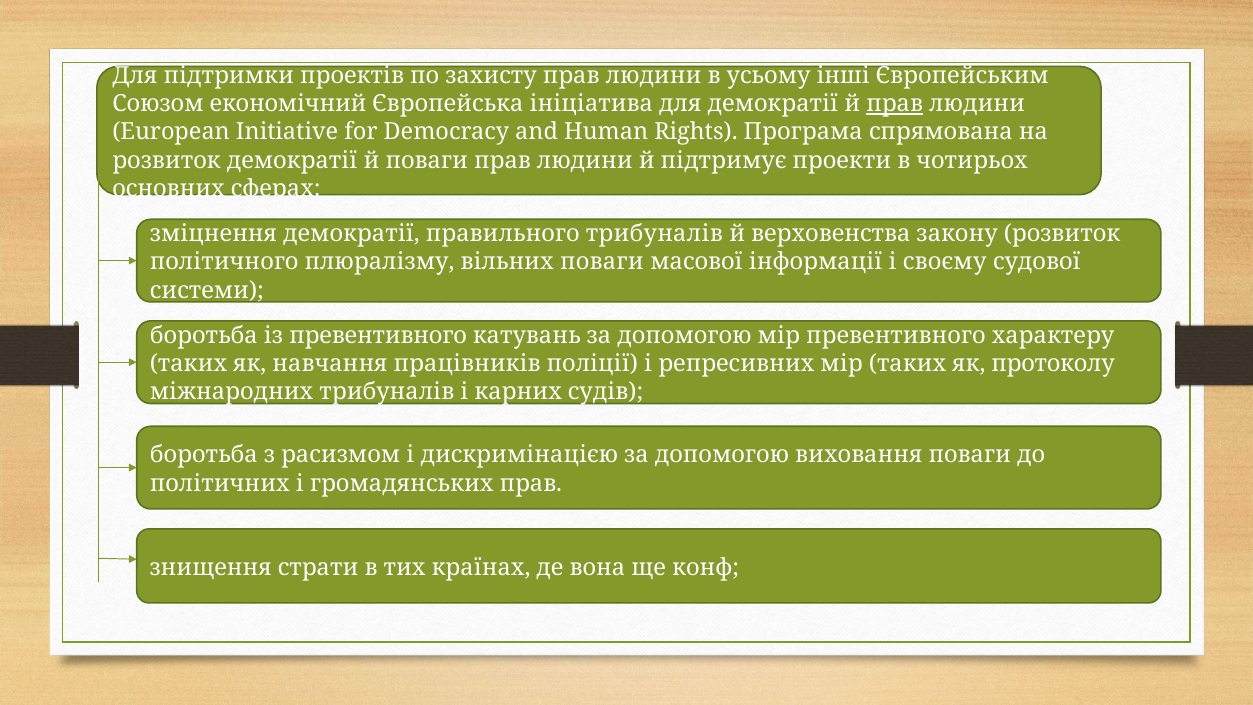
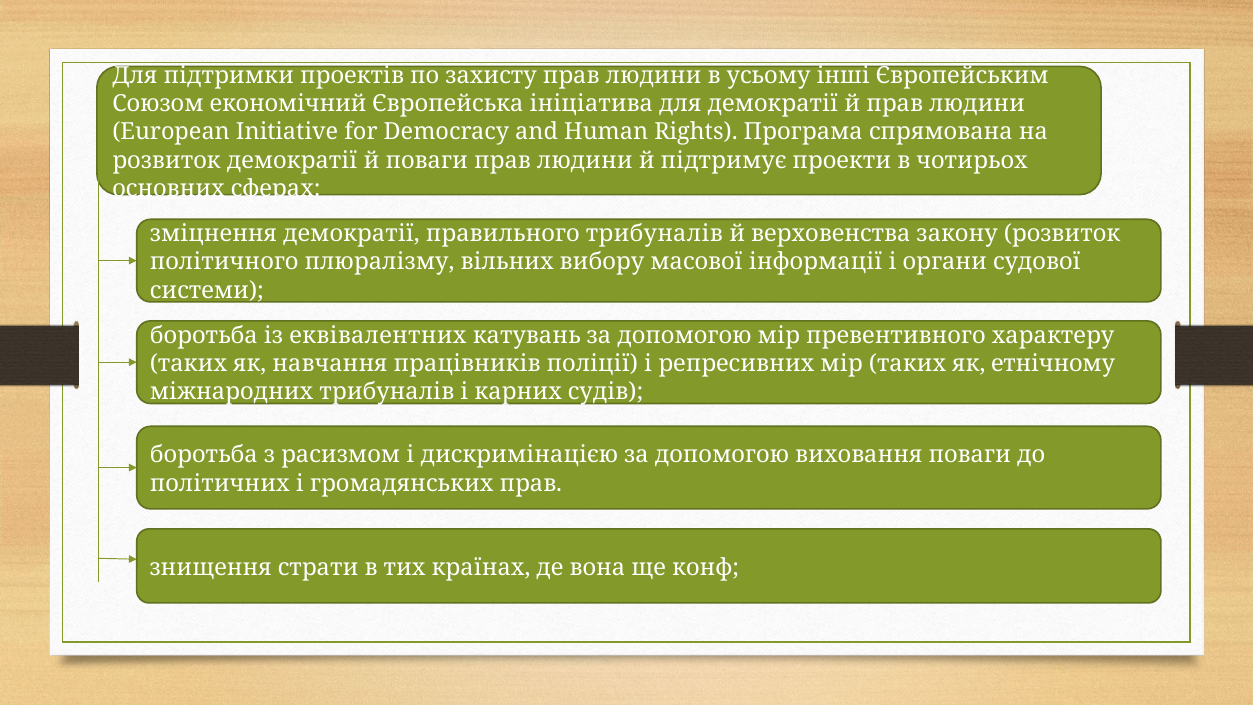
прав at (895, 104) underline: present -> none
вільних поваги: поваги -> вибору
своєму: своєму -> органи
із превентивного: превентивного -> еквівалентних
протоколу: протоколу -> етнічному
